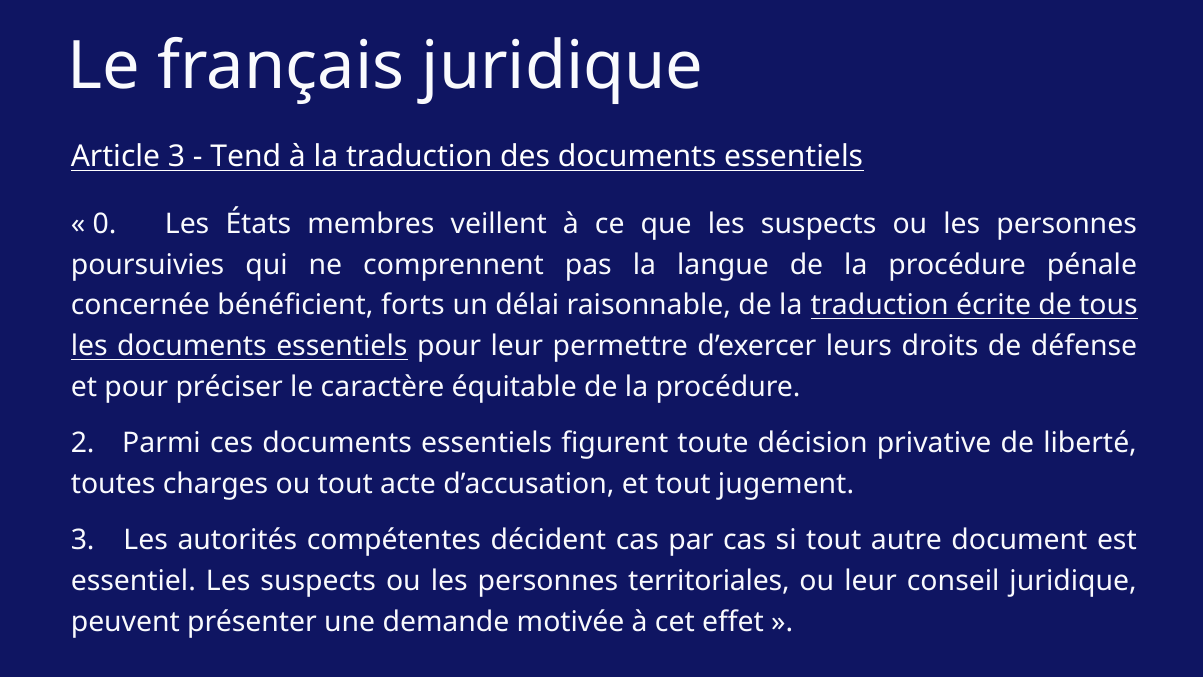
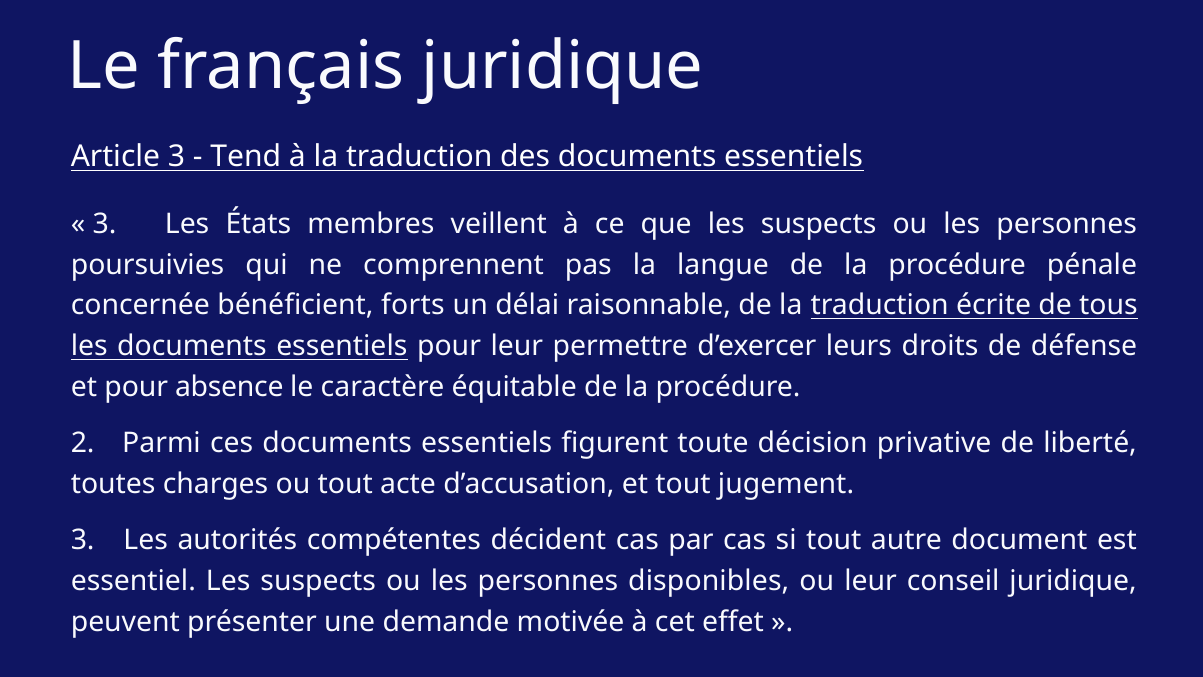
0 at (105, 224): 0 -> 3
préciser: préciser -> absence
territoriales: territoriales -> disponibles
